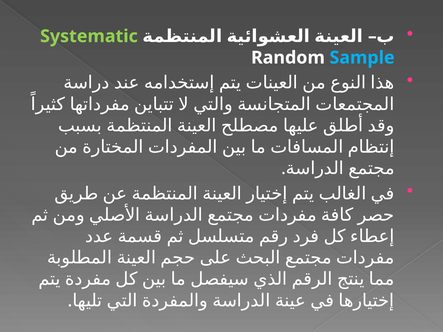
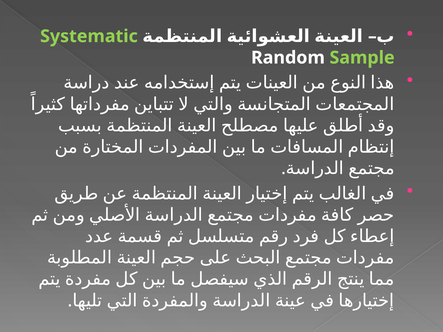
Sample colour: light blue -> light green
